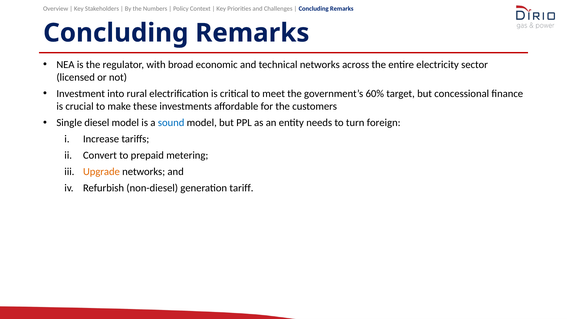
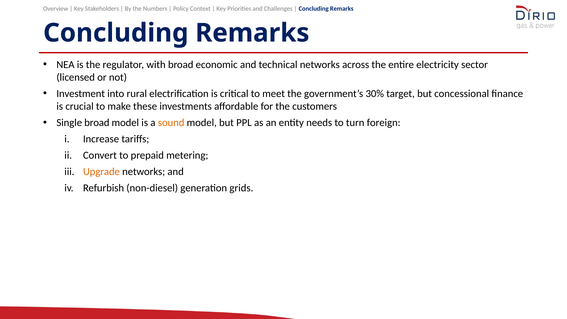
60%: 60% -> 30%
Single diesel: diesel -> broad
sound colour: blue -> orange
tariff: tariff -> grids
